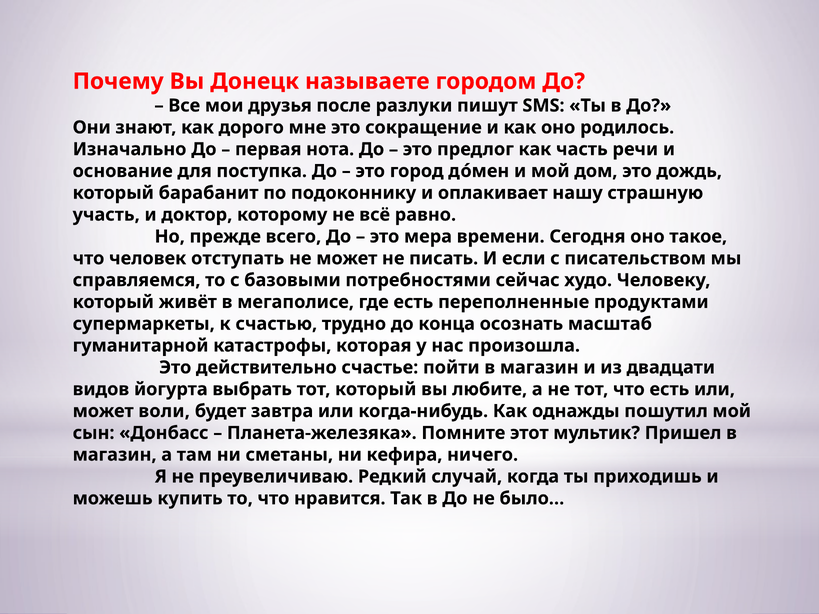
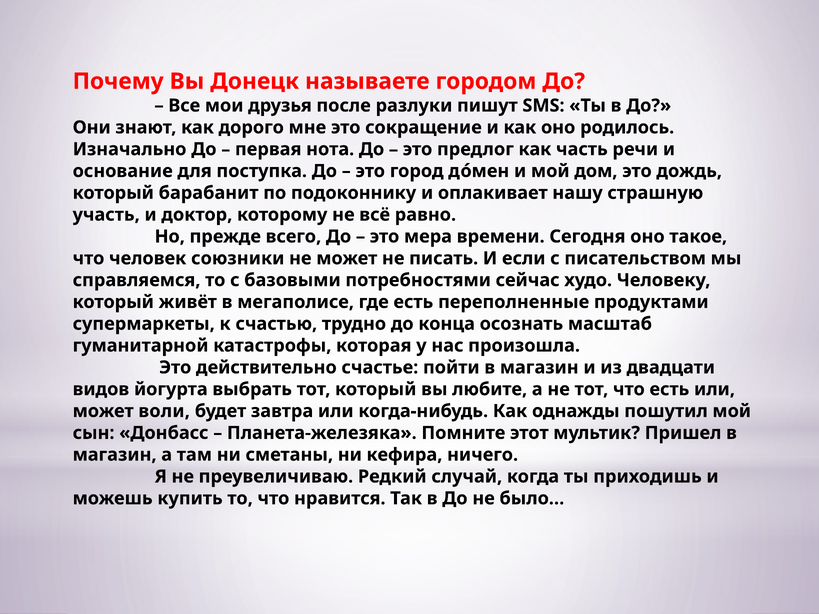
отступать: отступать -> союзники
